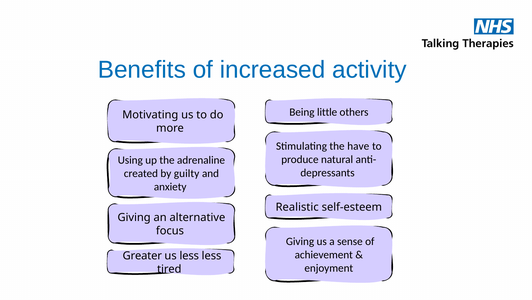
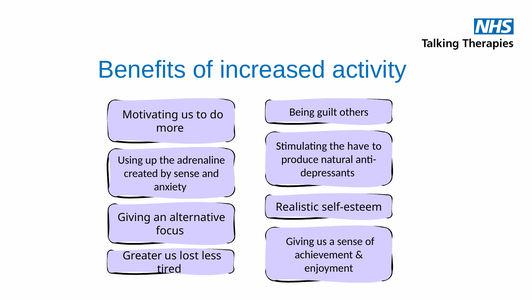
little: little -> guilt
by guilty: guilty -> sense
us less: less -> lost
